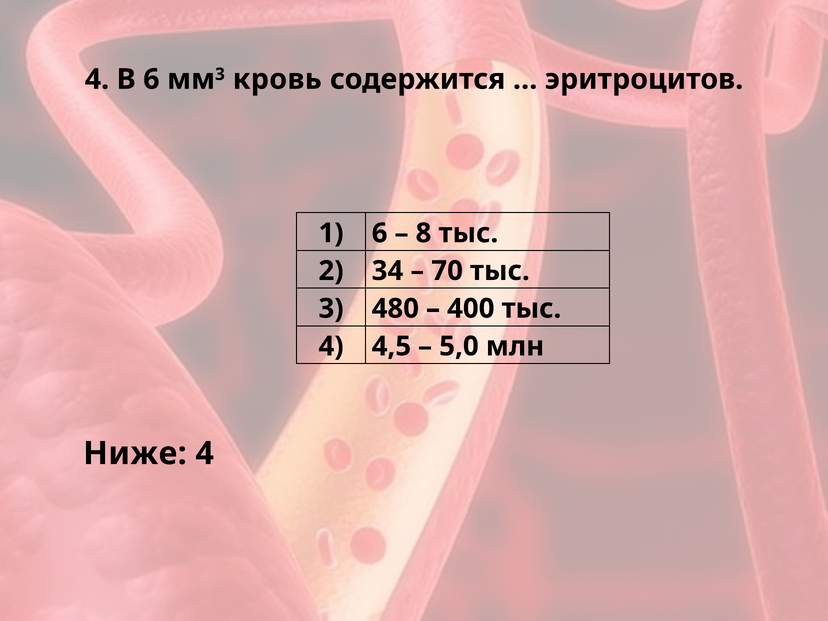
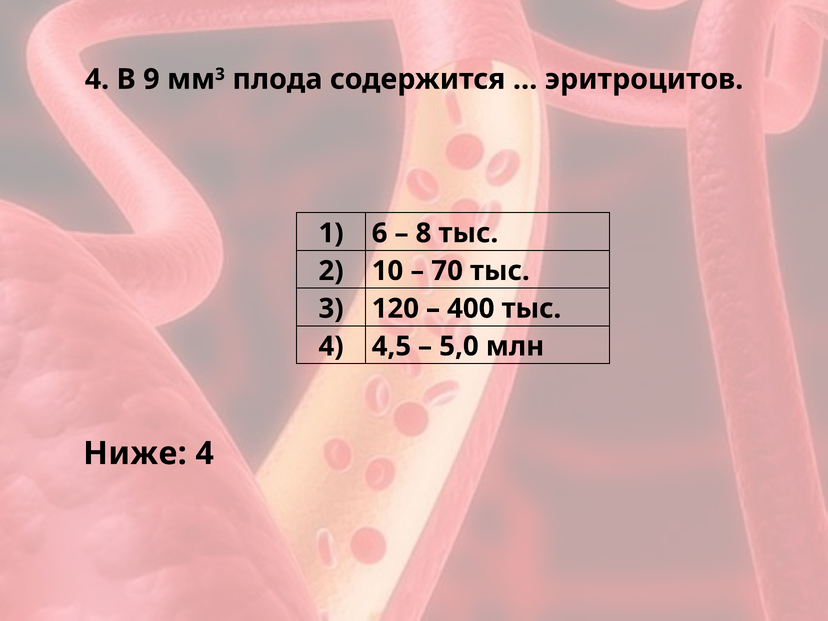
В 6: 6 -> 9
кровь: кровь -> плода
34: 34 -> 10
480: 480 -> 120
